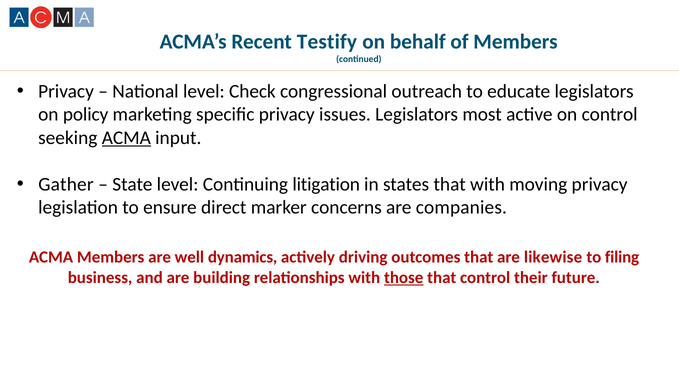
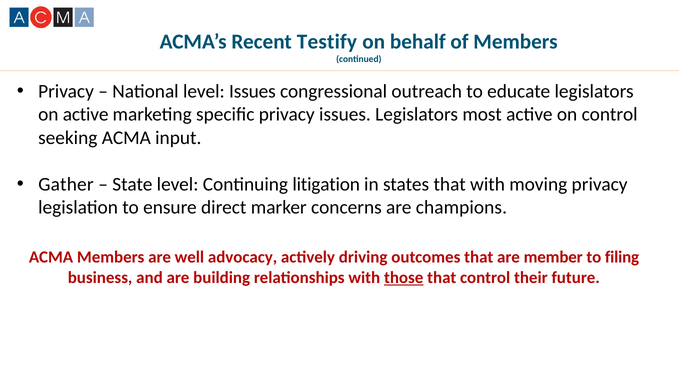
level Check: Check -> Issues
on policy: policy -> active
ACMA at (126, 138) underline: present -> none
companies: companies -> champions
dynamics: dynamics -> advocacy
likewise: likewise -> member
